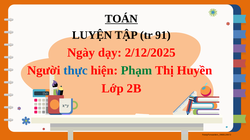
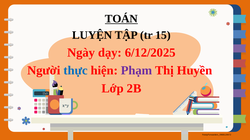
91: 91 -> 15
2/12/2025: 2/12/2025 -> 6/12/2025
Phạm colour: green -> purple
